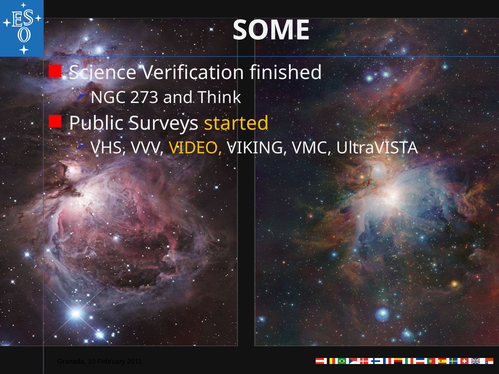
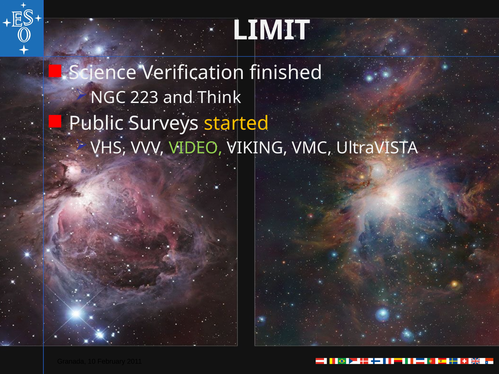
SOME: SOME -> LIMIT
273: 273 -> 223
VIDEO colour: yellow -> light green
